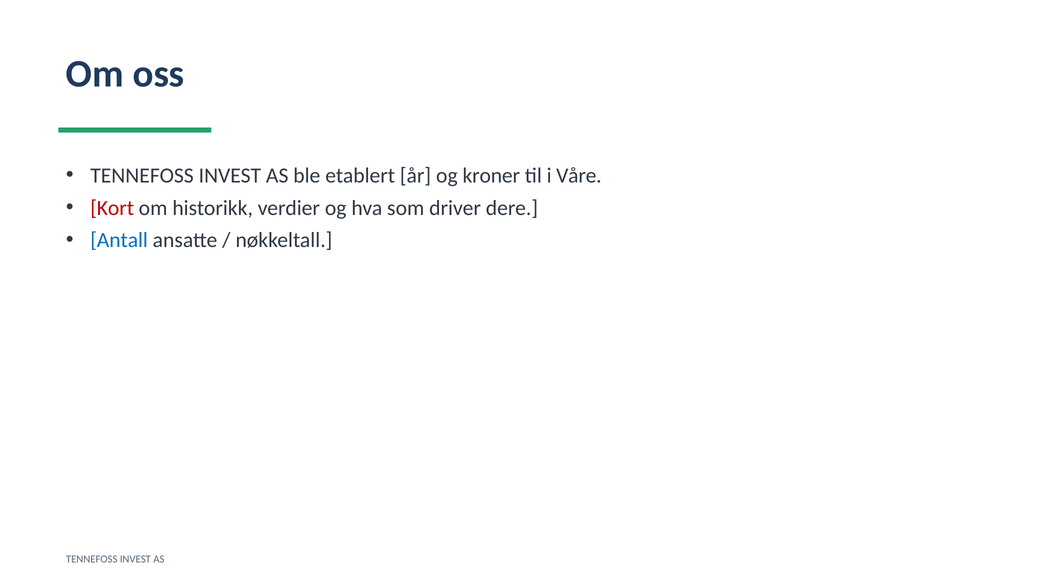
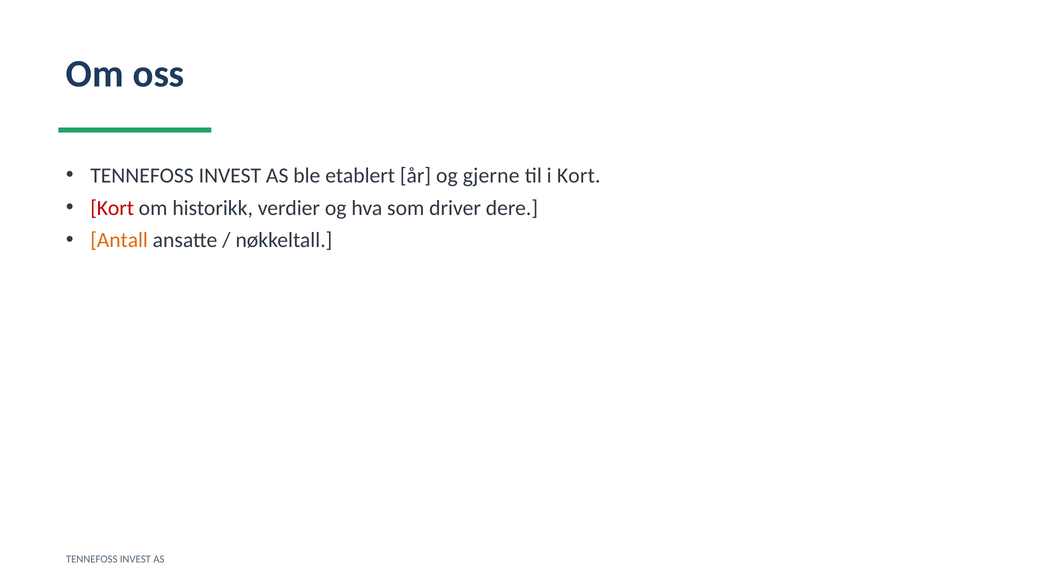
kroner: kroner -> gjerne
i Våre: Våre -> Kort
Antall colour: blue -> orange
